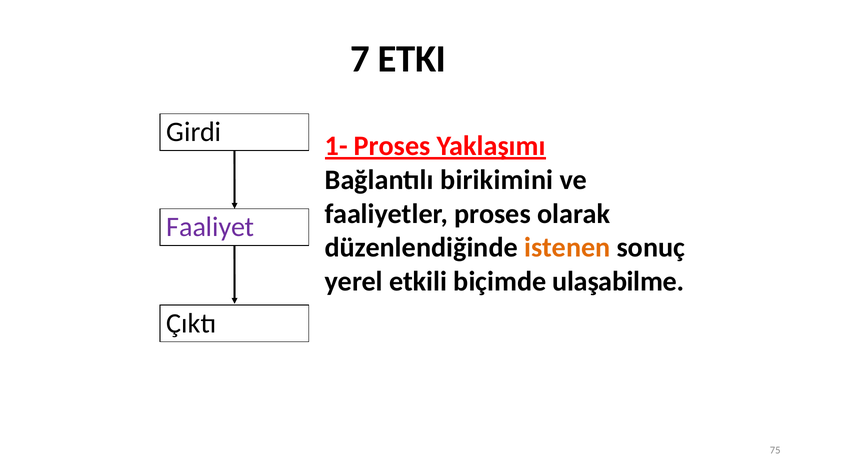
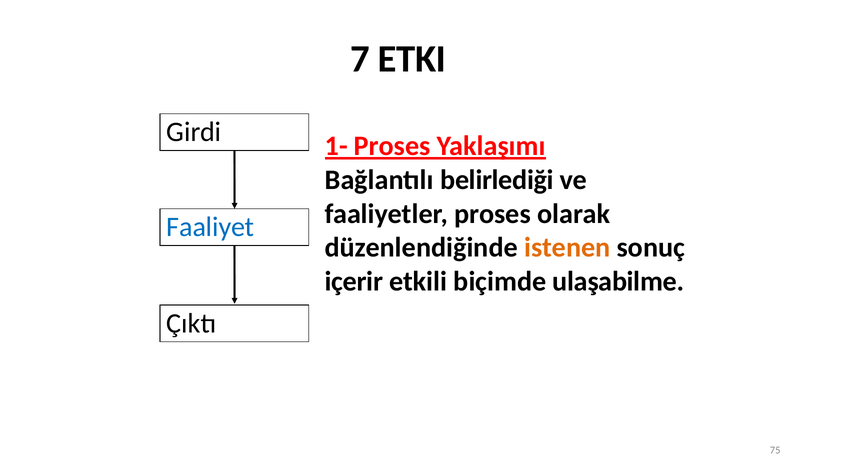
birikimini: birikimini -> belirlediği
Faaliyet colour: purple -> blue
yerel: yerel -> içerir
